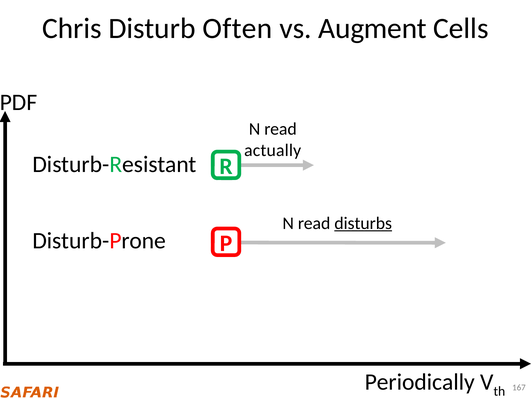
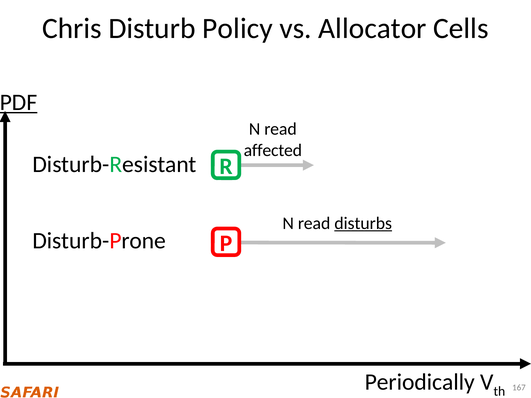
Often: Often -> Policy
Augment: Augment -> Allocator
PDF underline: none -> present
actually: actually -> affected
